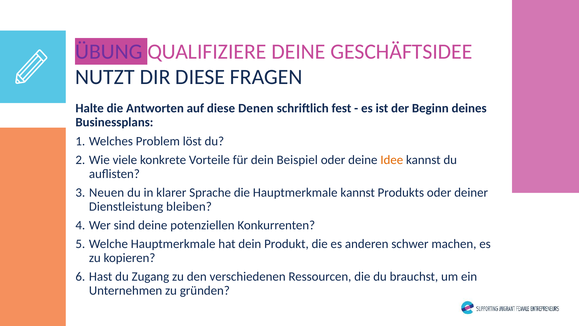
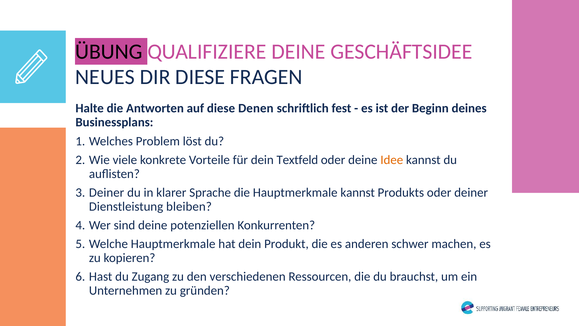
ÜBUNG colour: purple -> black
NUTZT: NUTZT -> NEUES
Beispiel: Beispiel -> Textfeld
Neuen at (107, 192): Neuen -> Deiner
